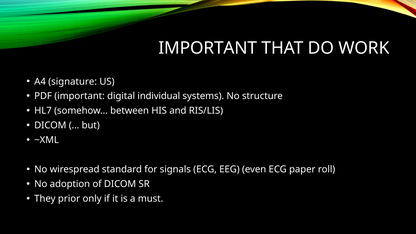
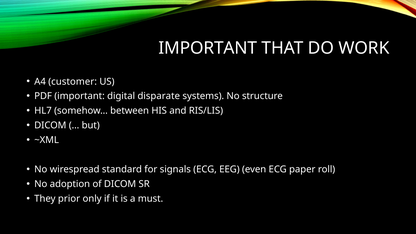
signature: signature -> customer
individual: individual -> disparate
